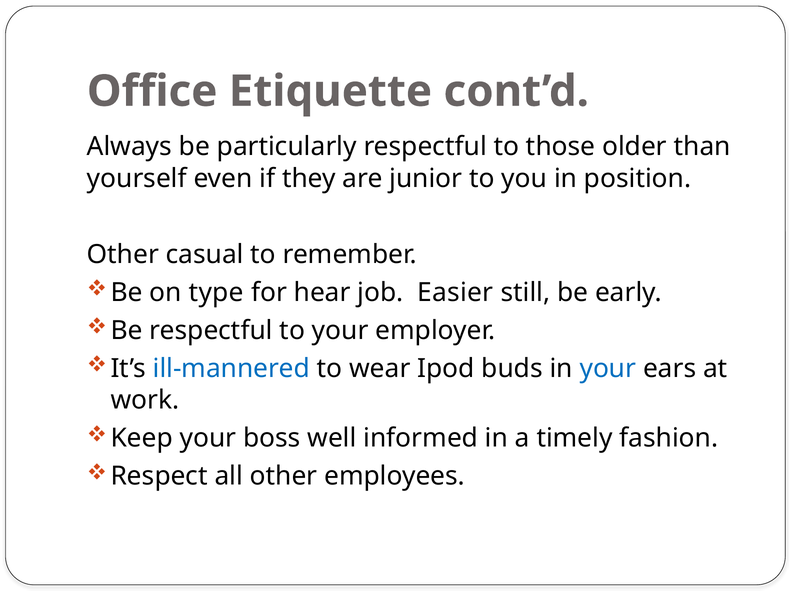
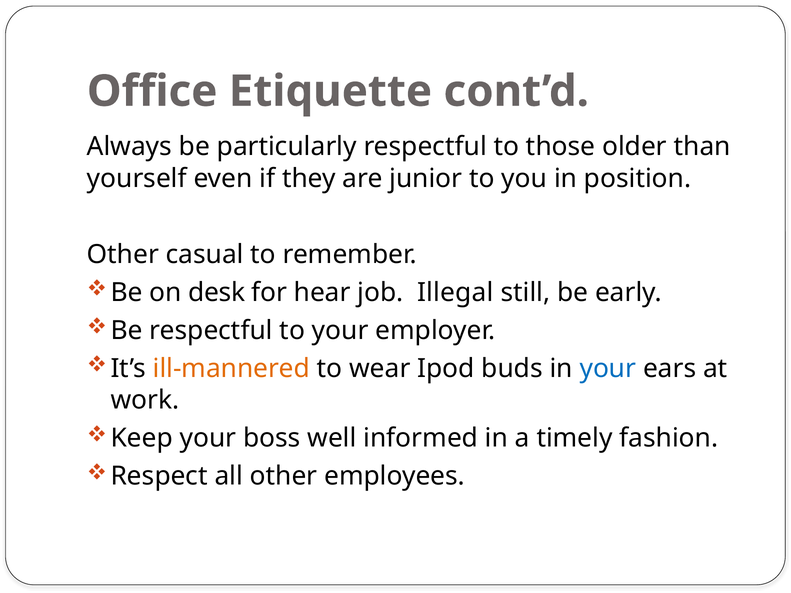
type: type -> desk
Easier: Easier -> Illegal
ill-mannered colour: blue -> orange
